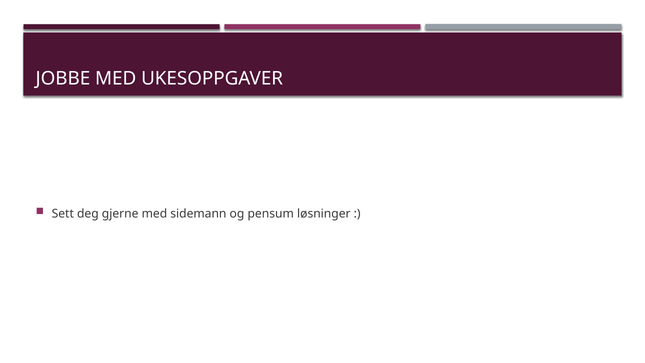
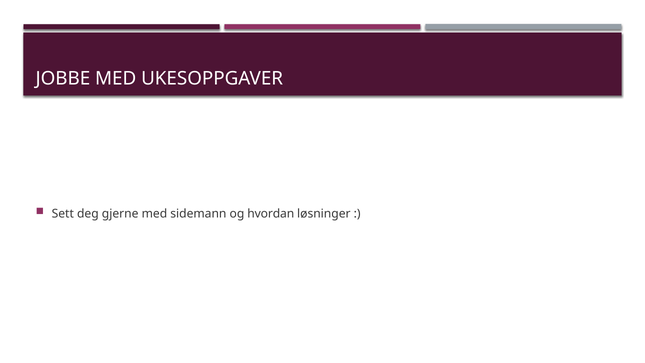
pensum: pensum -> hvordan
